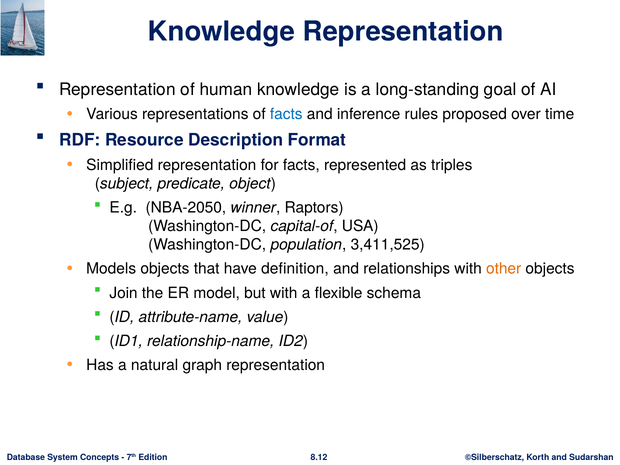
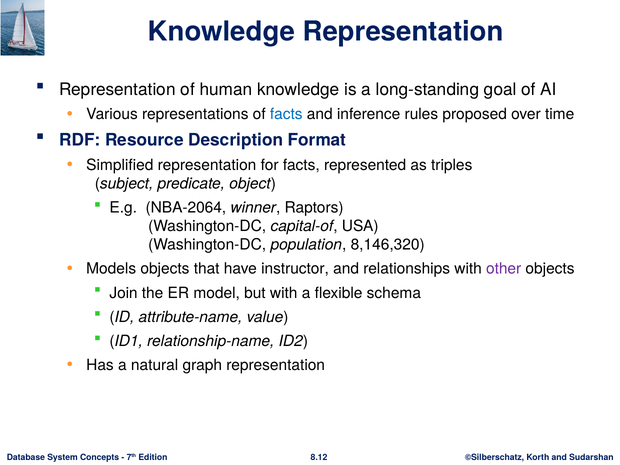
NBA-2050: NBA-2050 -> NBA-2064
3,411,525: 3,411,525 -> 8,146,320
definition: definition -> instructor
other colour: orange -> purple
